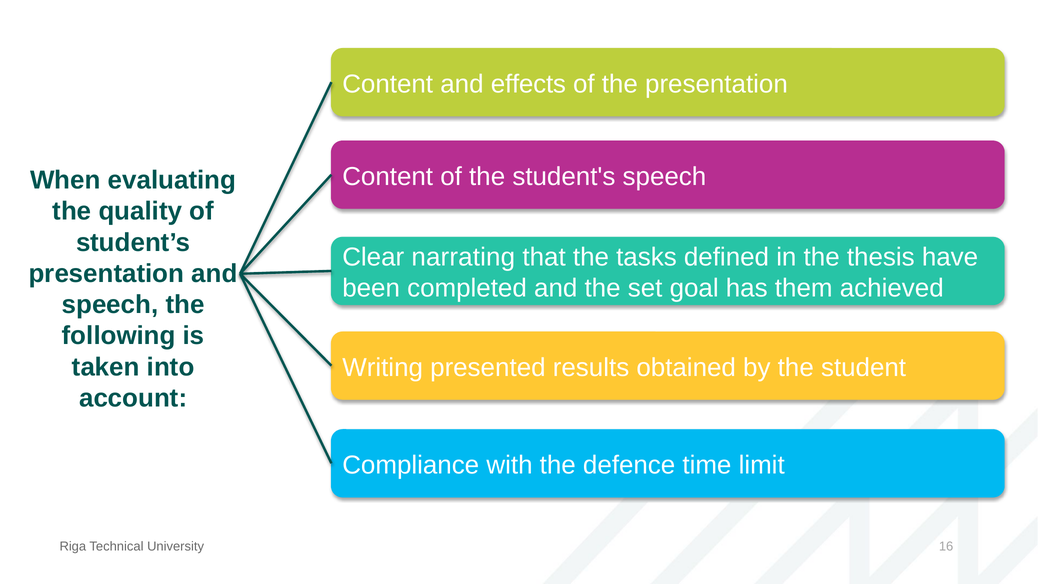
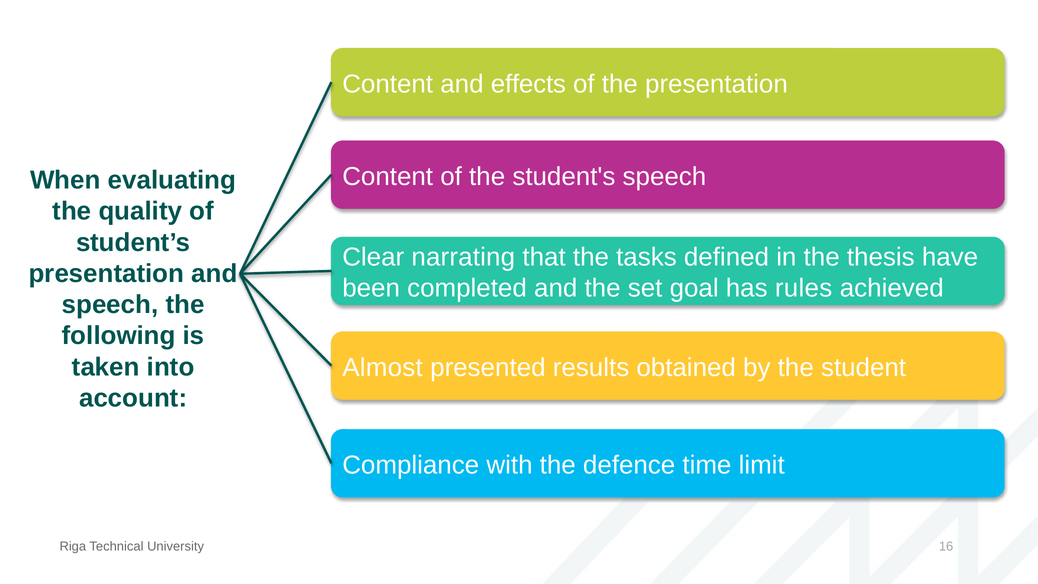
them: them -> rules
Writing: Writing -> Almost
